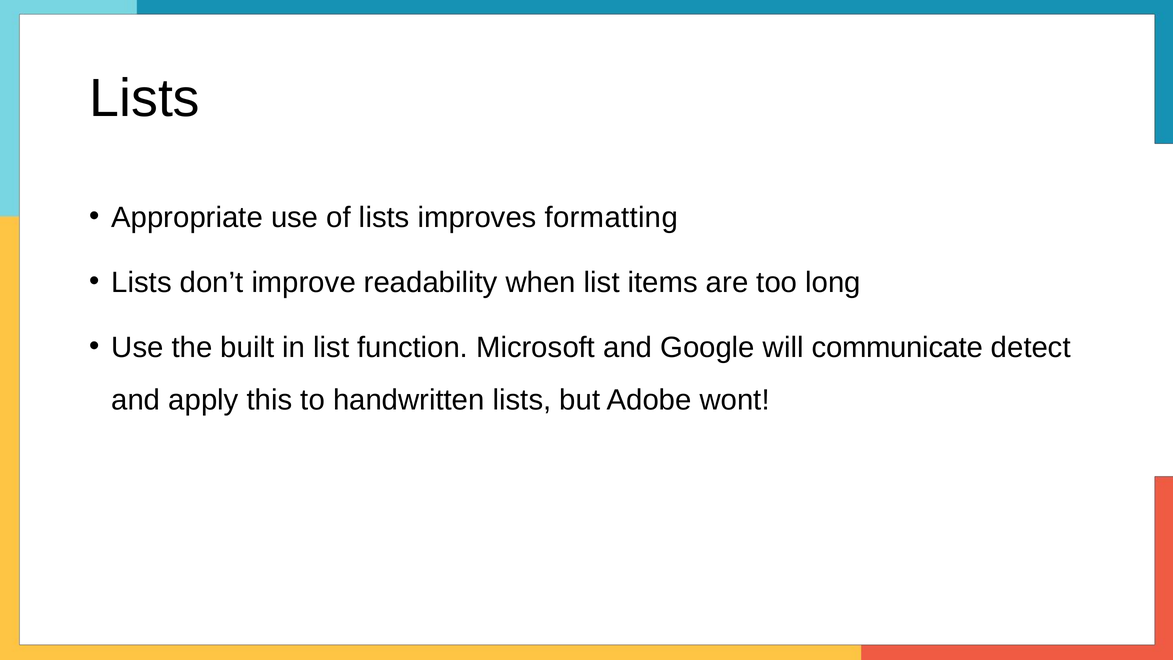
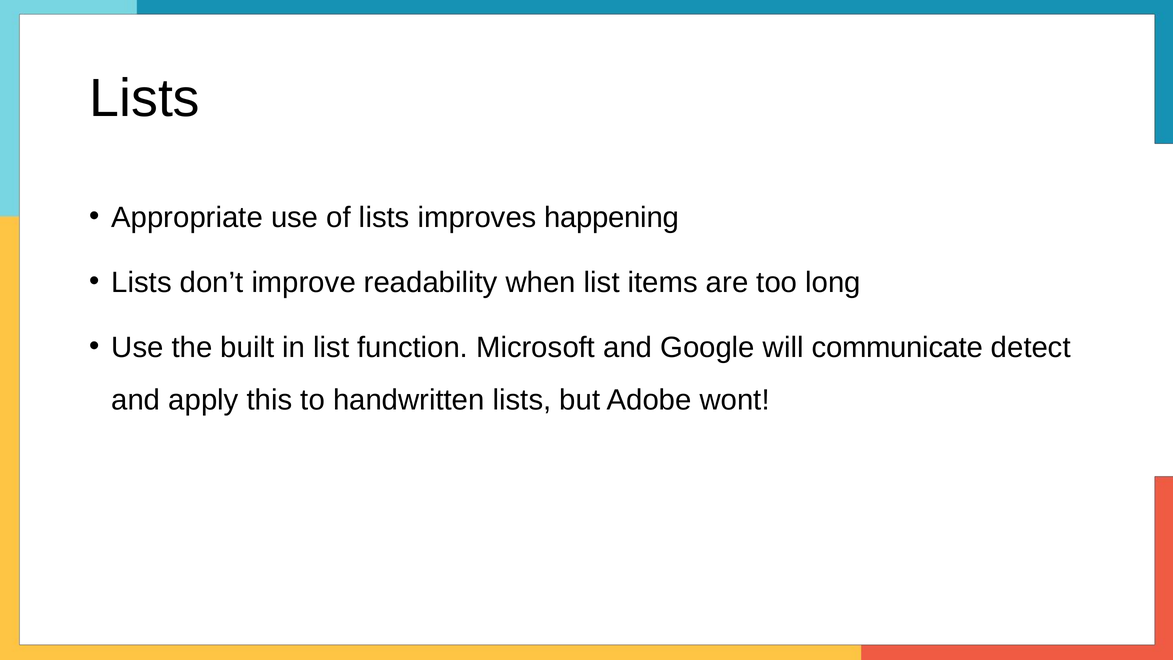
formatting: formatting -> happening
